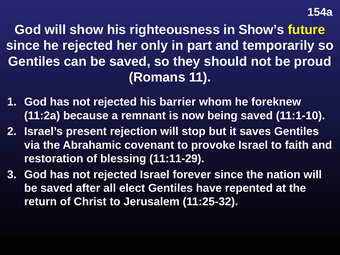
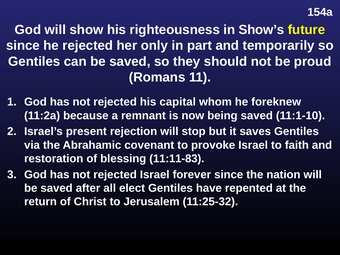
barrier: barrier -> capital
11:11-29: 11:11-29 -> 11:11-83
